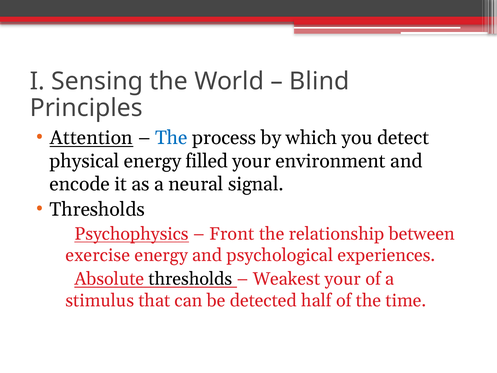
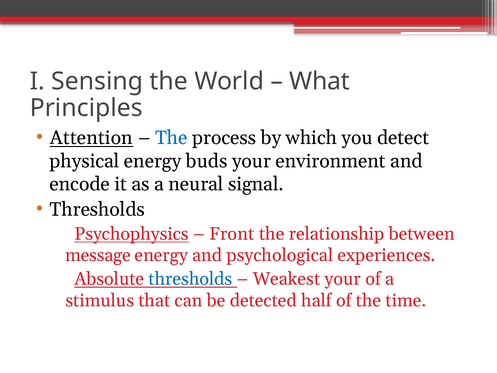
Blind: Blind -> What
filled: filled -> buds
exercise: exercise -> message
thresholds at (190, 279) colour: black -> blue
